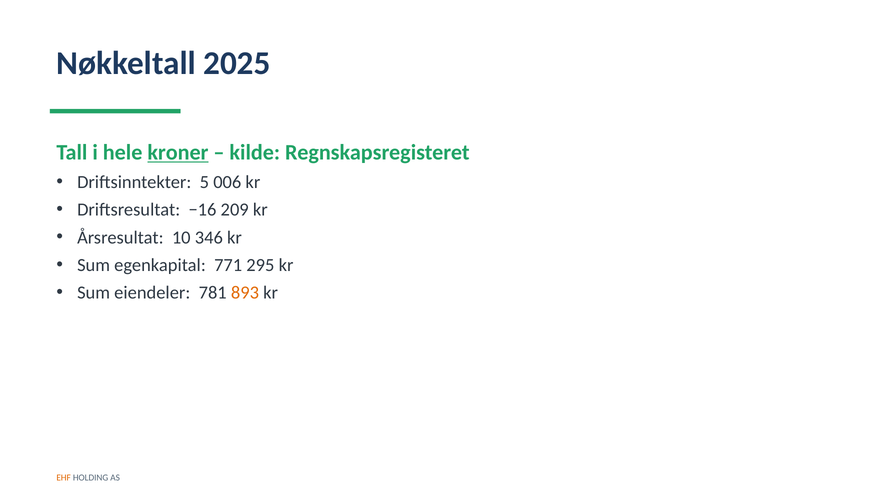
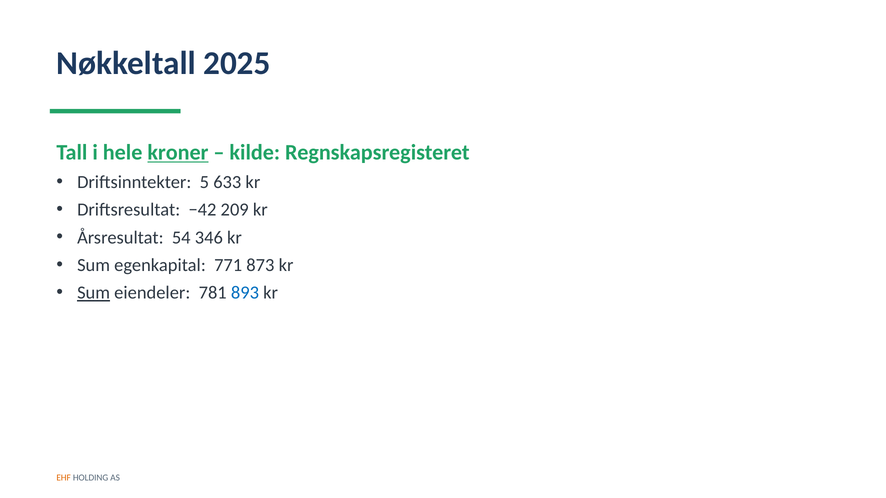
006: 006 -> 633
−16: −16 -> −42
10: 10 -> 54
295: 295 -> 873
Sum at (94, 293) underline: none -> present
893 colour: orange -> blue
